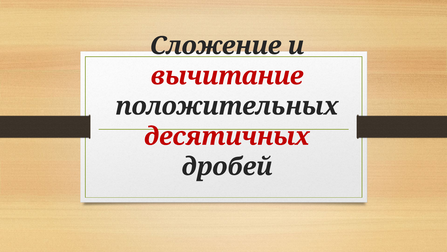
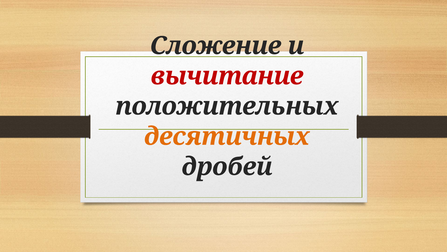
десятичных colour: red -> orange
